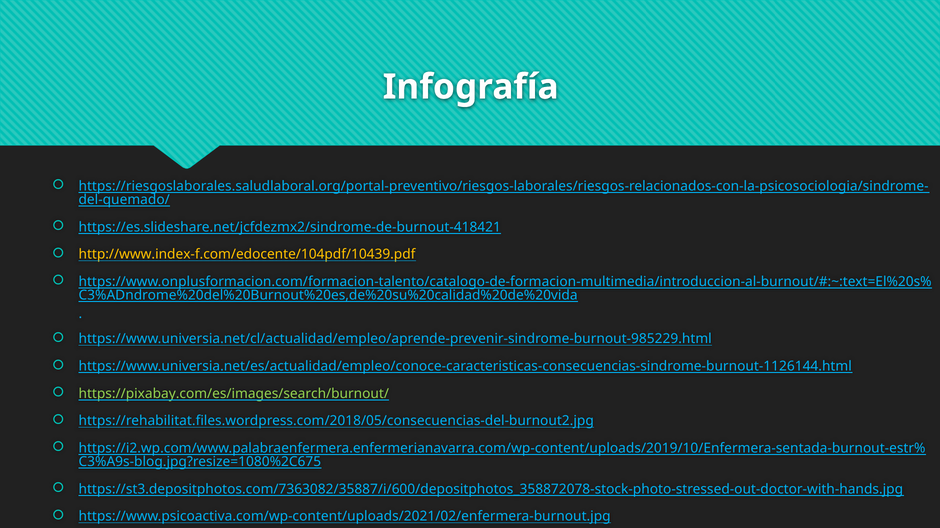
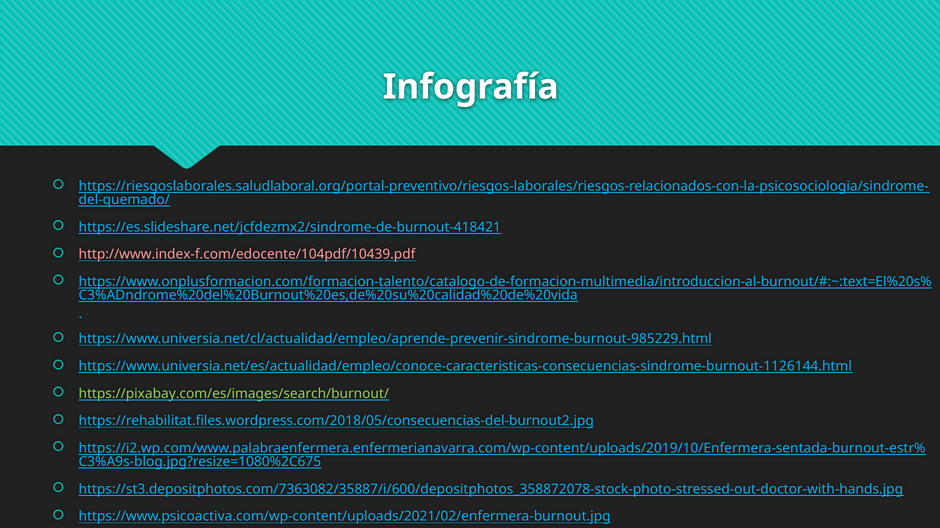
http://www.index-f.com/edocente/104pdf/10439.pdf colour: yellow -> pink
